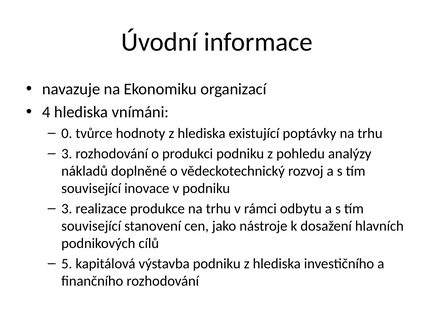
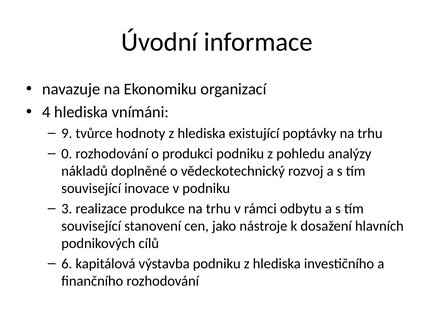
0: 0 -> 9
3 at (67, 153): 3 -> 0
5: 5 -> 6
